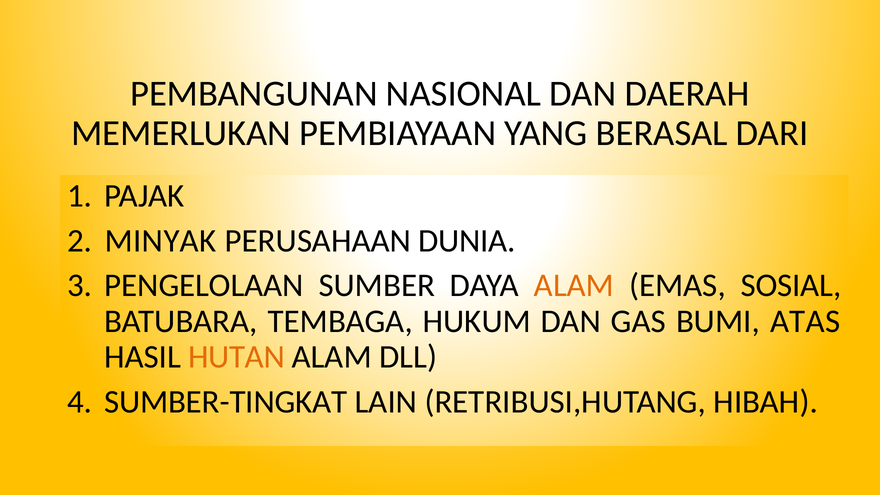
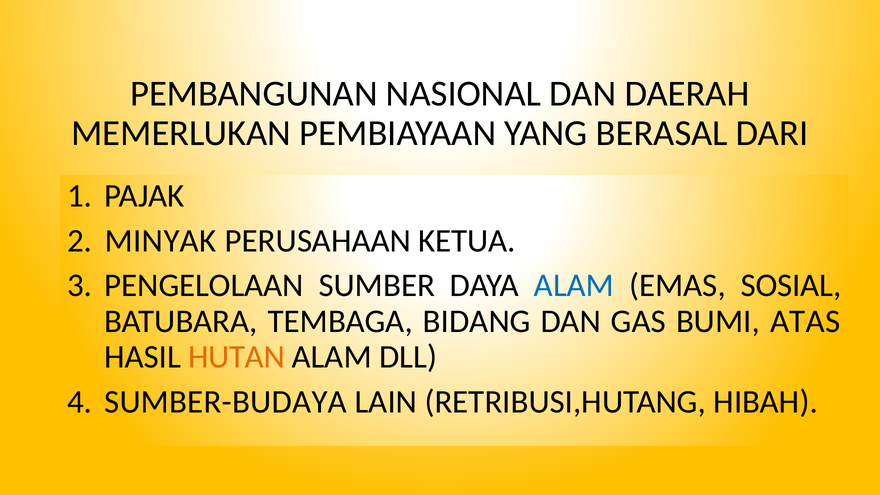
DUNIA: DUNIA -> KETUA
ALAM at (574, 286) colour: orange -> blue
HUKUM: HUKUM -> BIDANG
SUMBER-TINGKAT: SUMBER-TINGKAT -> SUMBER-BUDAYA
